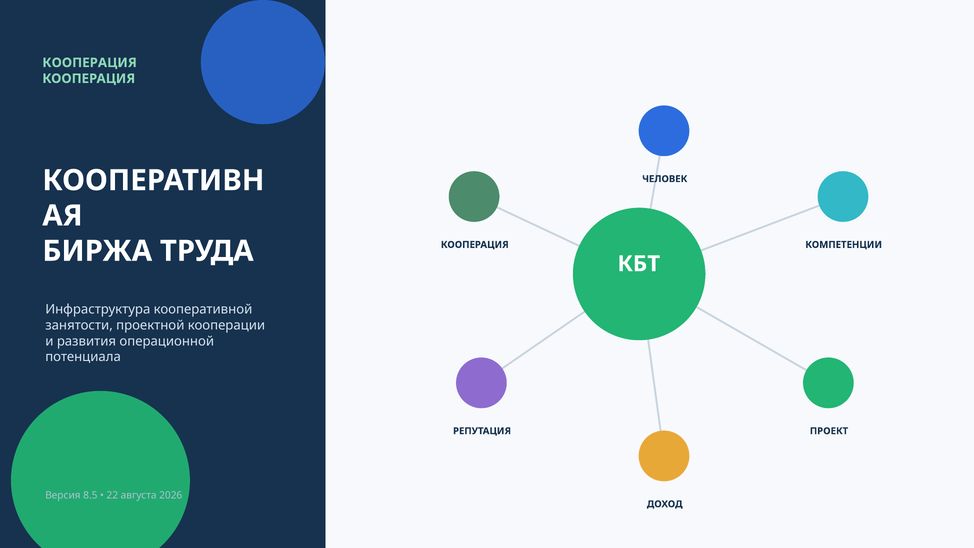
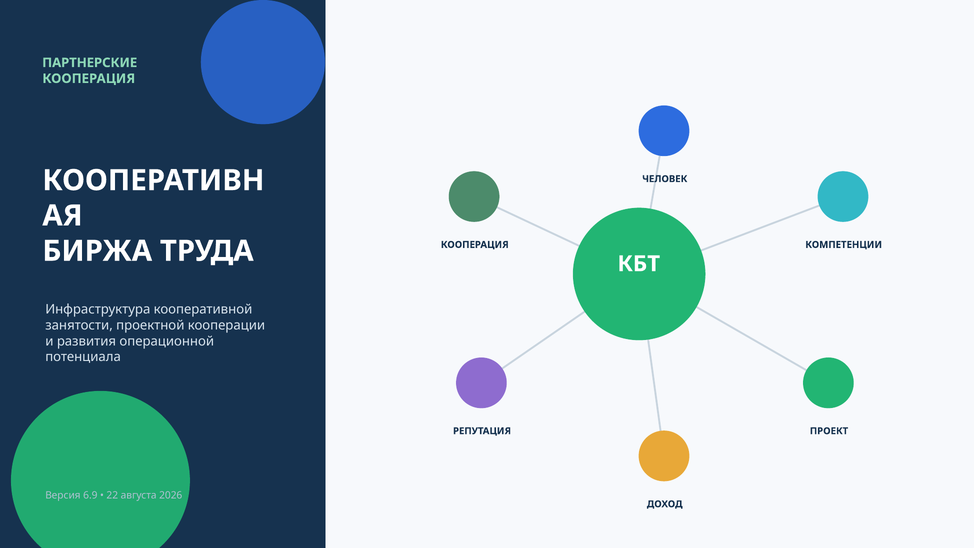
КООПЕРАЦИЯ at (90, 63): КООПЕРАЦИЯ -> ПАРТНЕРСКИЕ
8.5: 8.5 -> 6.9
